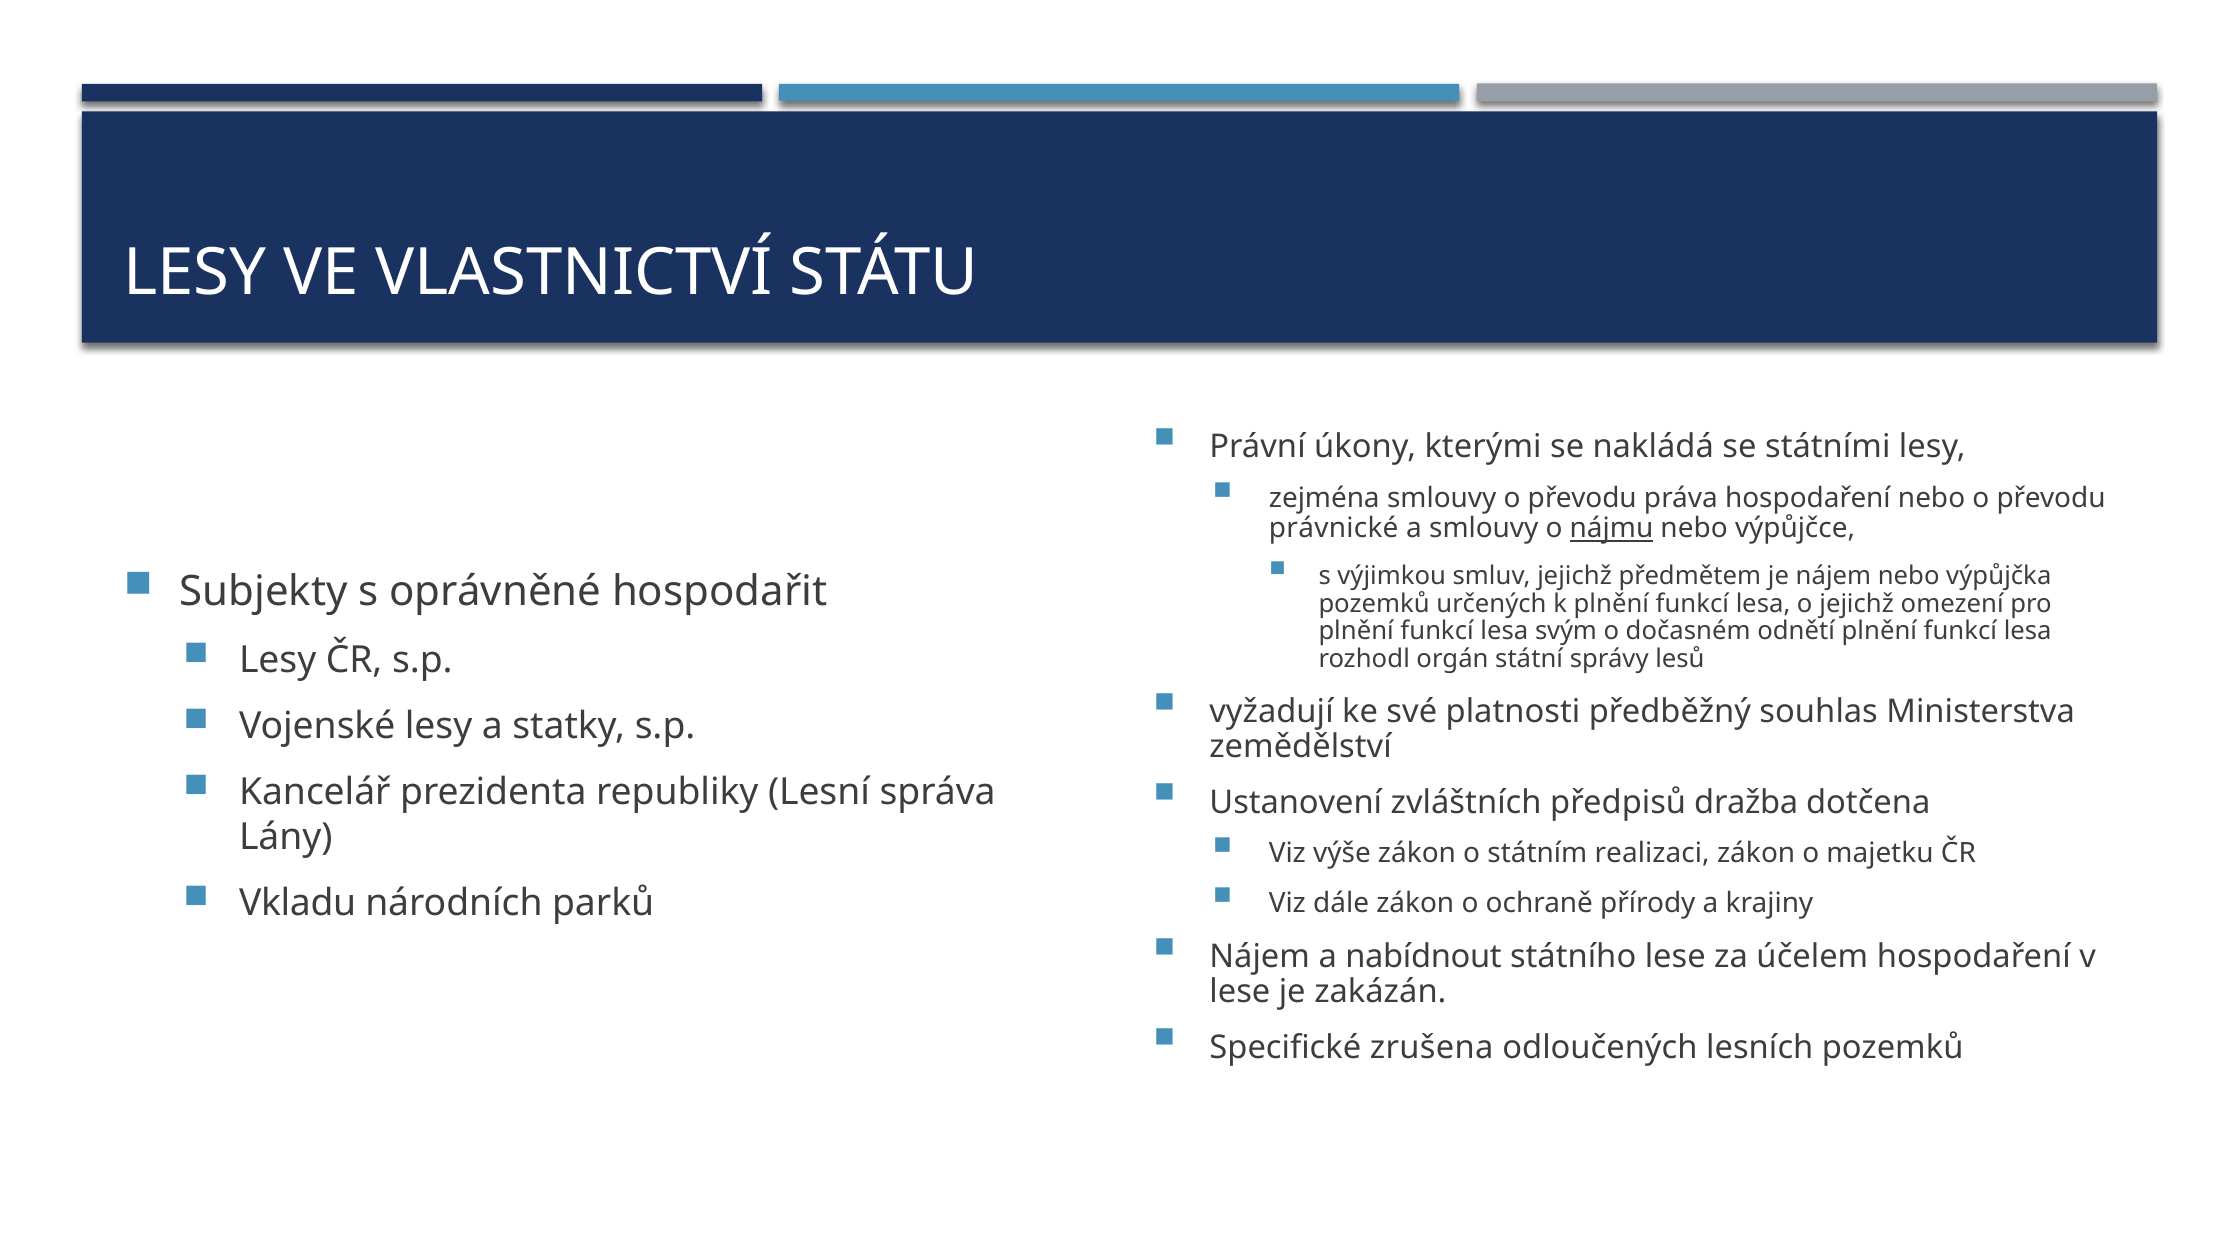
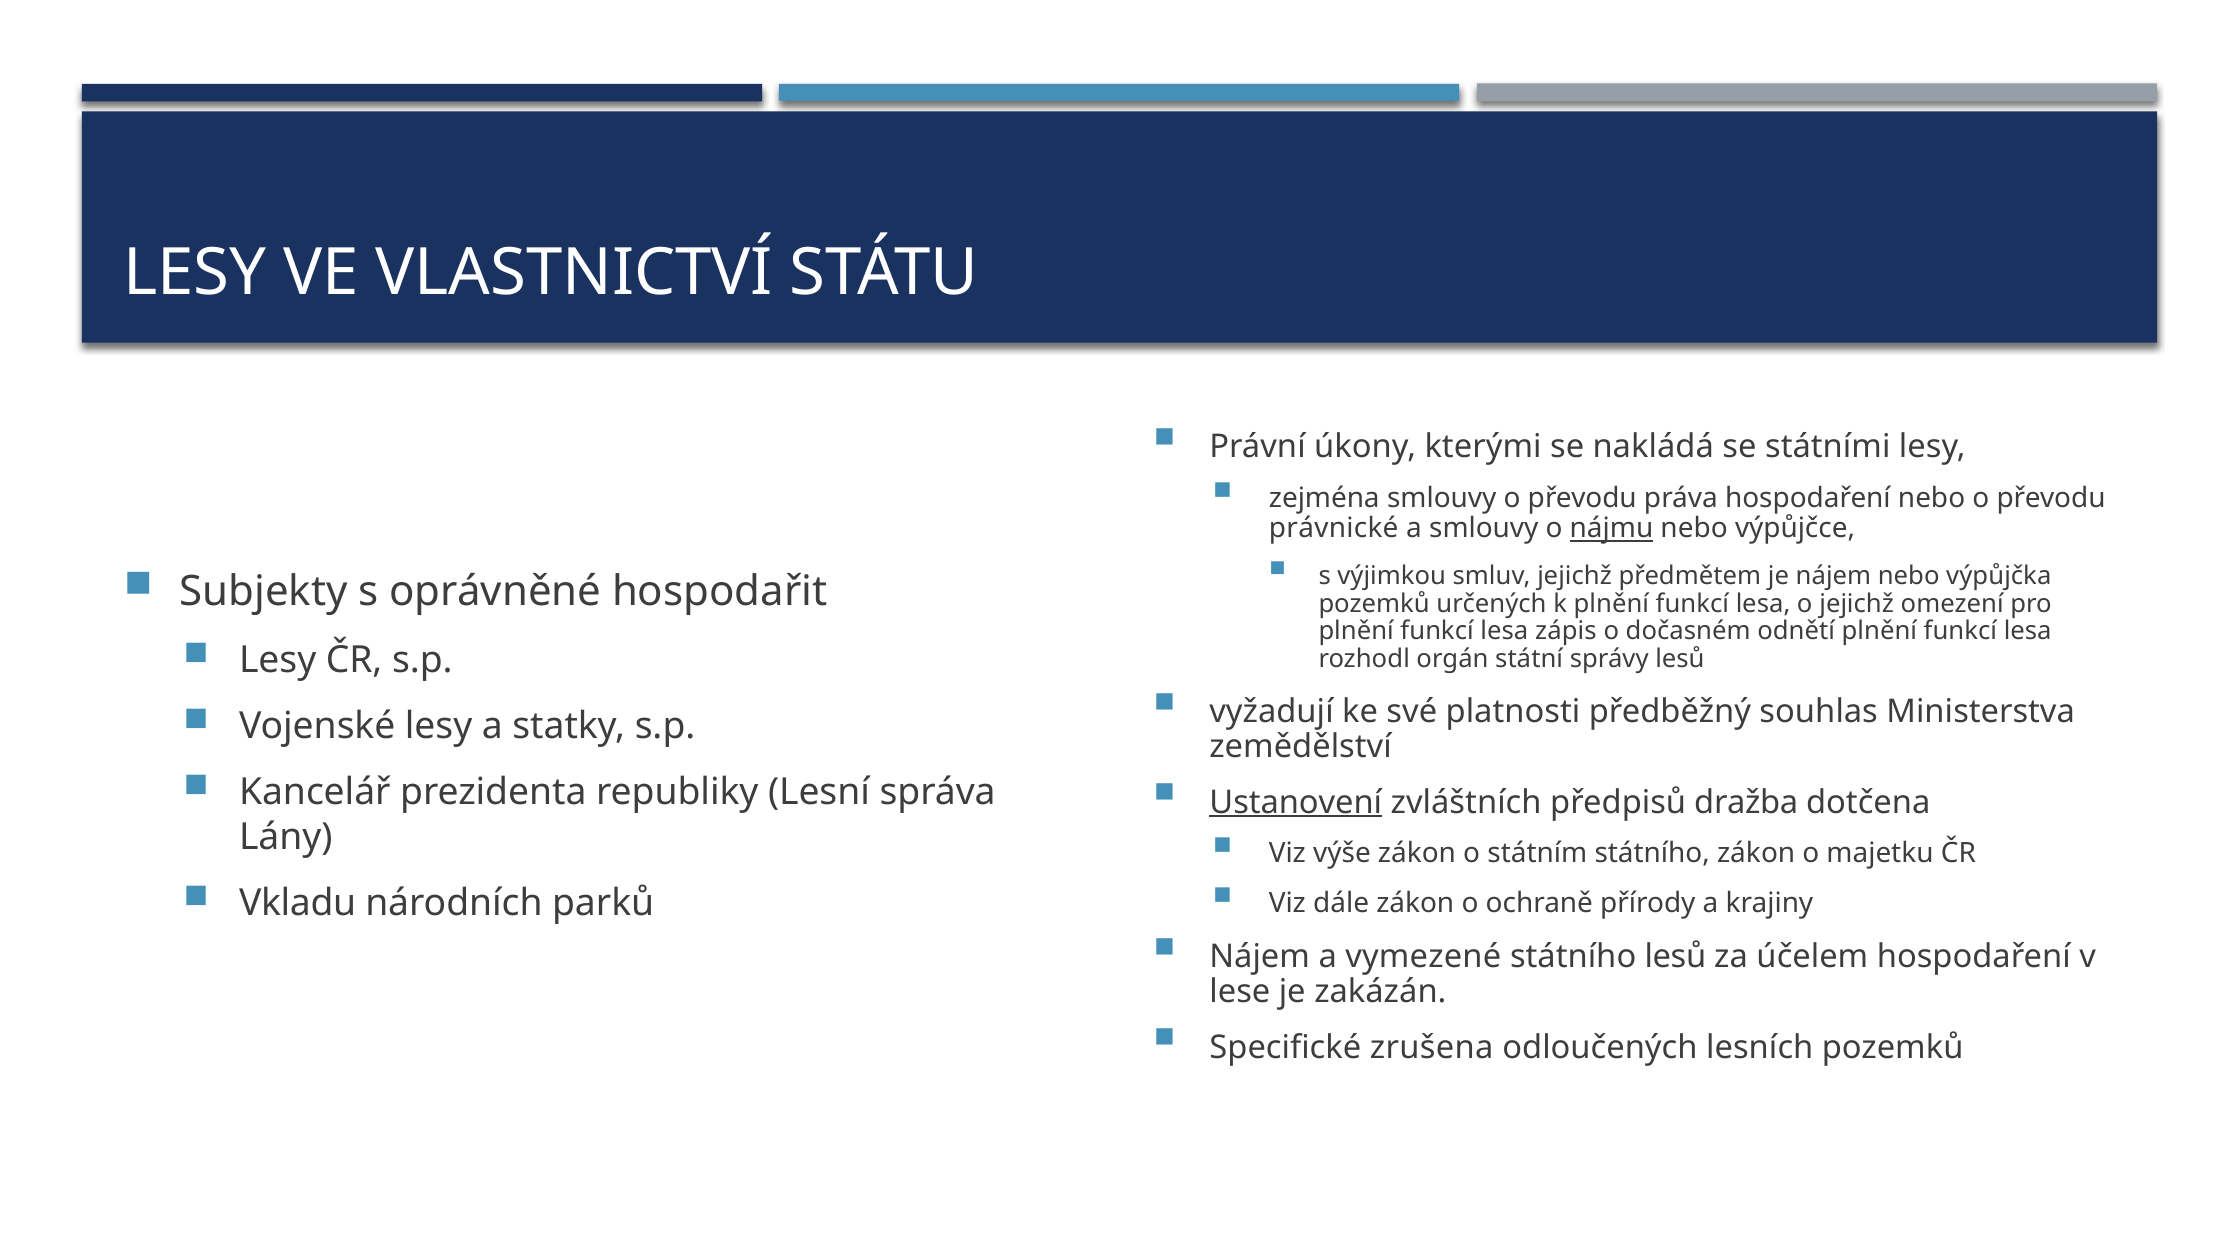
svým: svým -> zápis
Ustanovení underline: none -> present
státním realizaci: realizaci -> státního
nabídnout: nabídnout -> vymezené
státního lese: lese -> lesů
